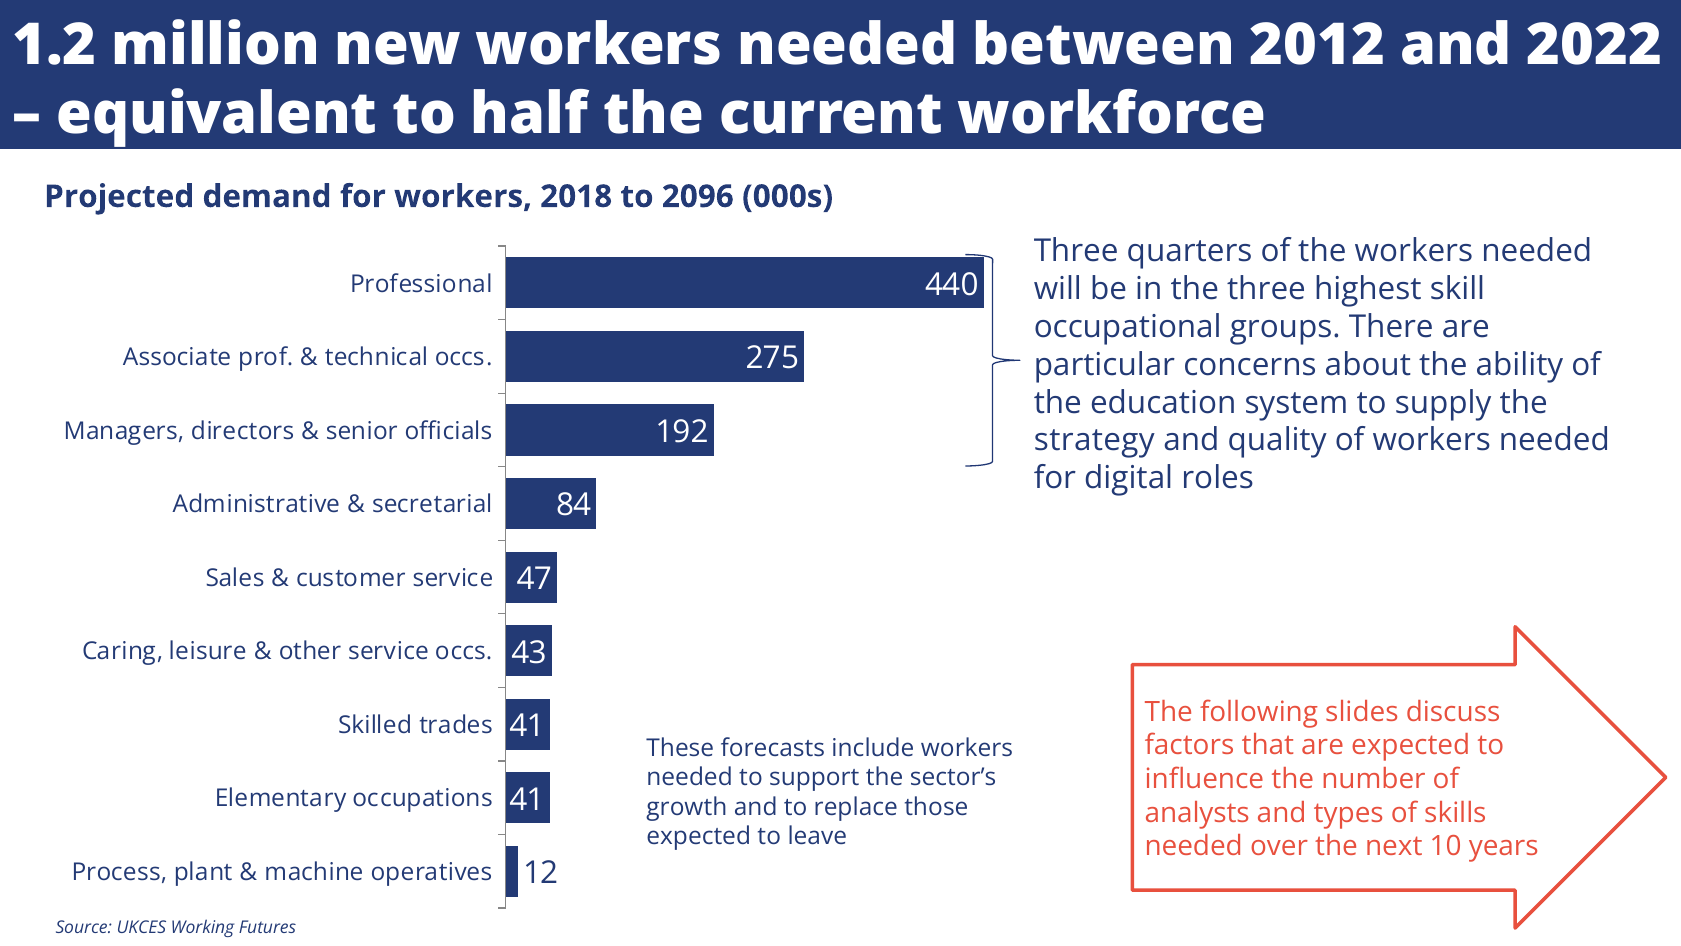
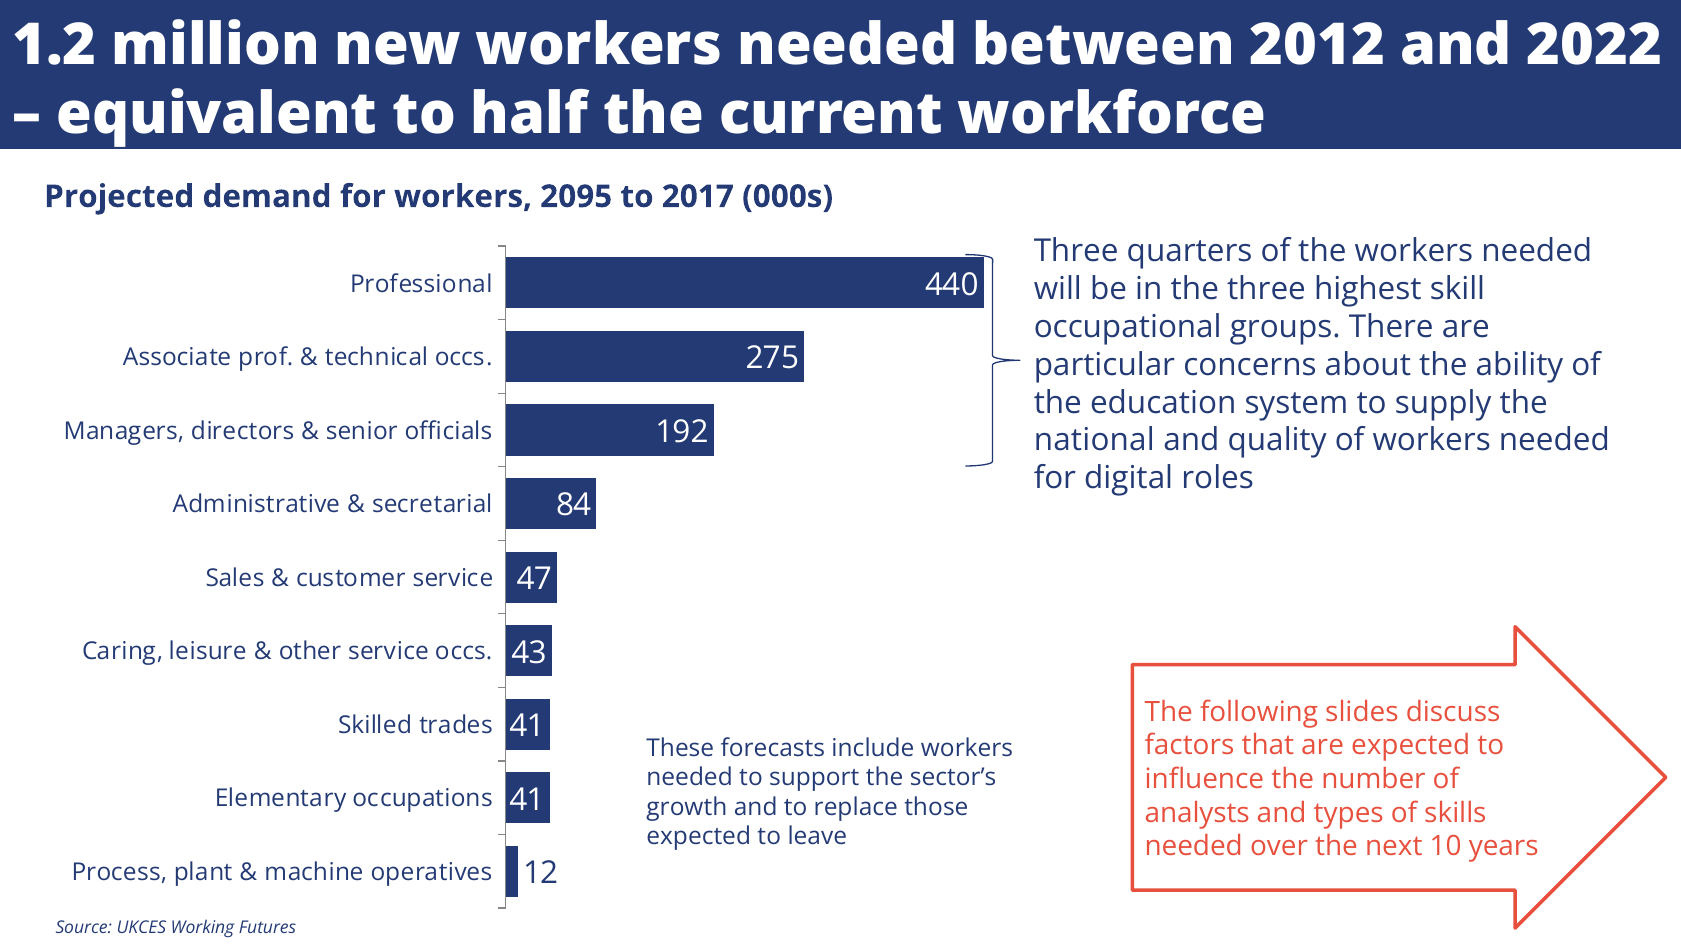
2018: 2018 -> 2095
2096: 2096 -> 2017
strategy: strategy -> national
